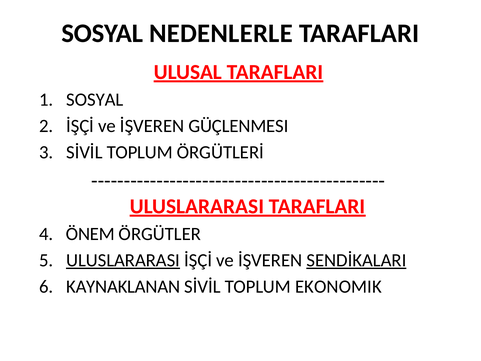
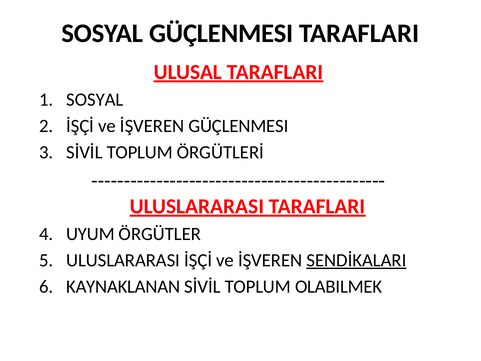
SOSYAL NEDENLERLE: NEDENLERLE -> GÜÇLENMESI
ÖNEM: ÖNEM -> UYUM
ULUSLARARASI at (123, 260) underline: present -> none
EKONOMIK: EKONOMIK -> OLABILMEK
